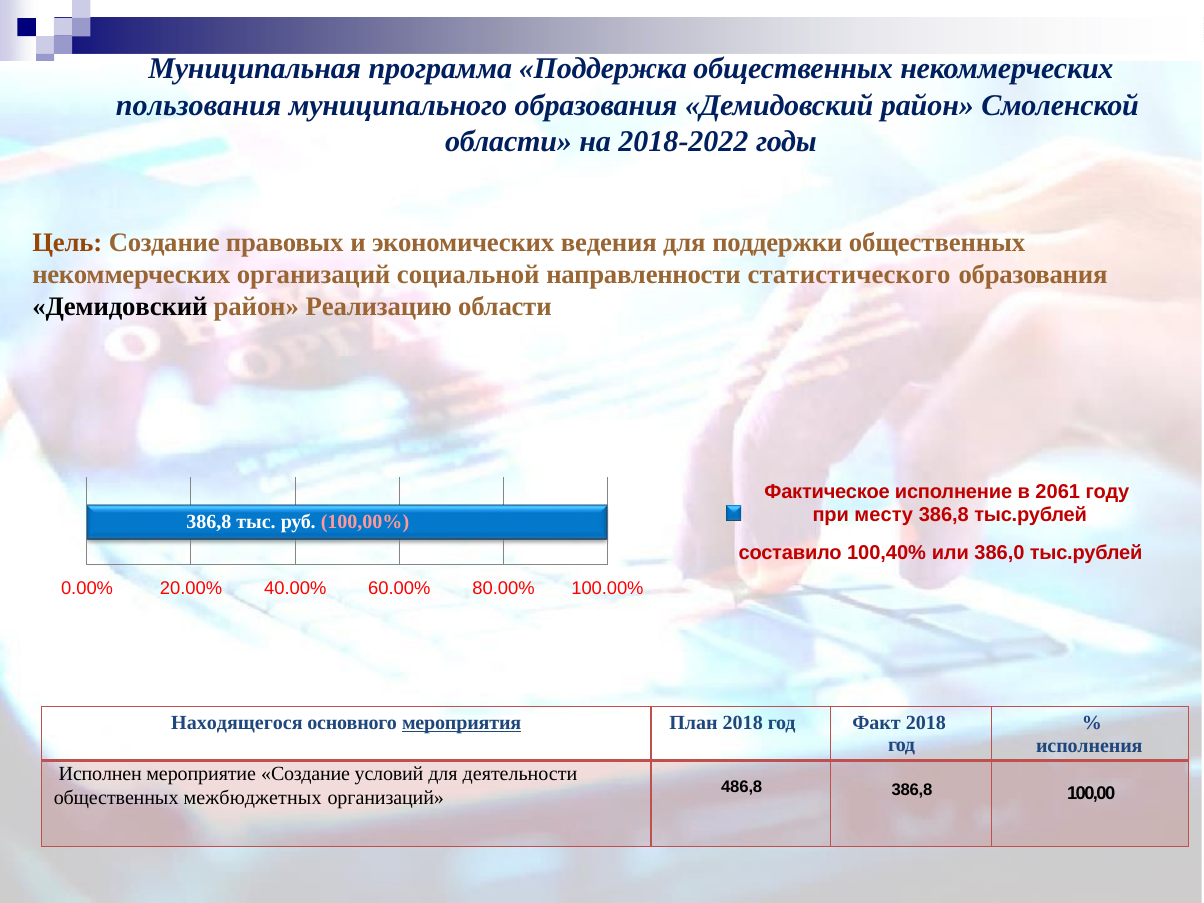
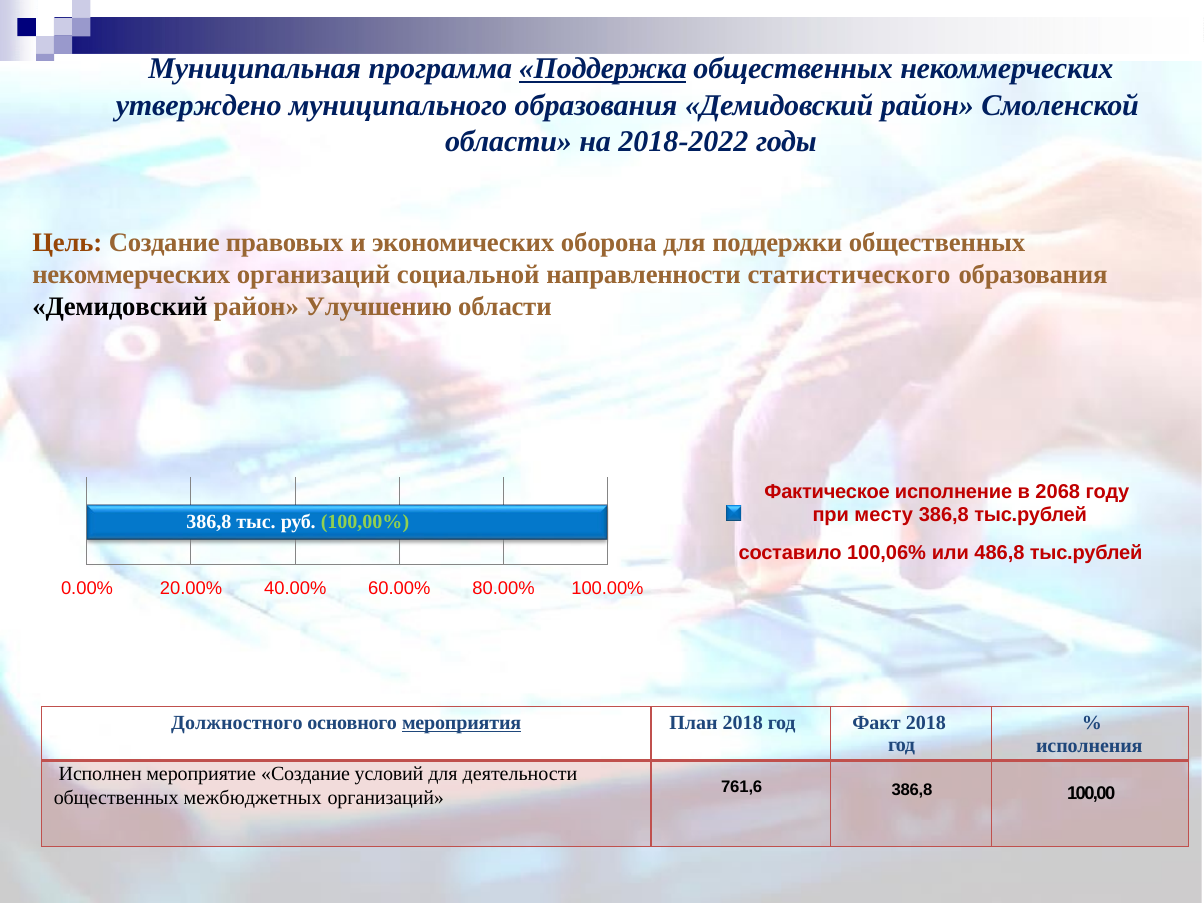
Поддержка underline: none -> present
пользования: пользования -> утверждено
ведения: ведения -> оборона
Реализацию: Реализацию -> Улучшению
2061: 2061 -> 2068
100,00% colour: pink -> light green
100,40%: 100,40% -> 100,06%
386,0: 386,0 -> 486,8
Находящегося: Находящегося -> Должностного
486,8: 486,8 -> 761,6
